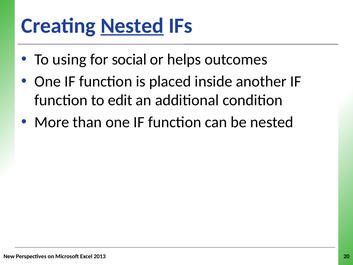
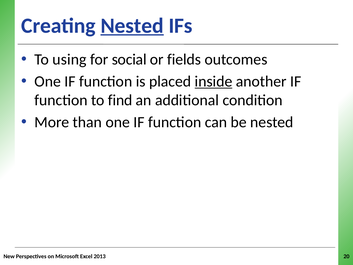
helps: helps -> fields
inside underline: none -> present
edit: edit -> find
